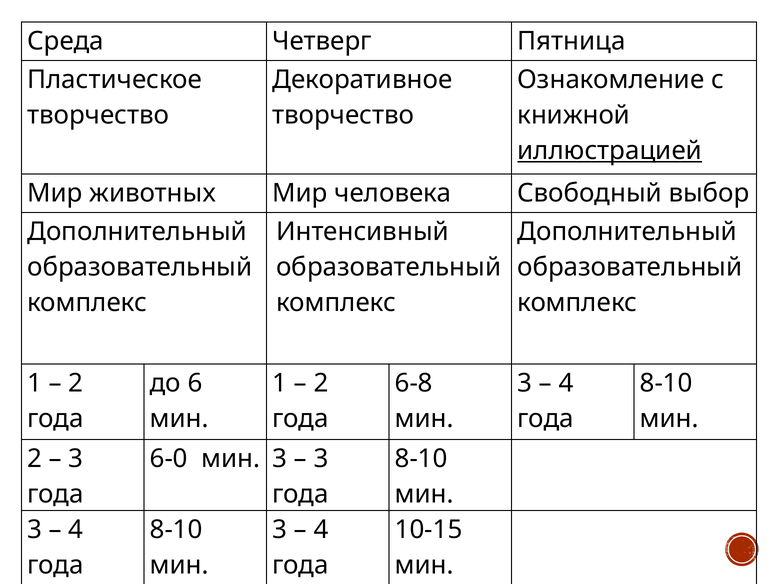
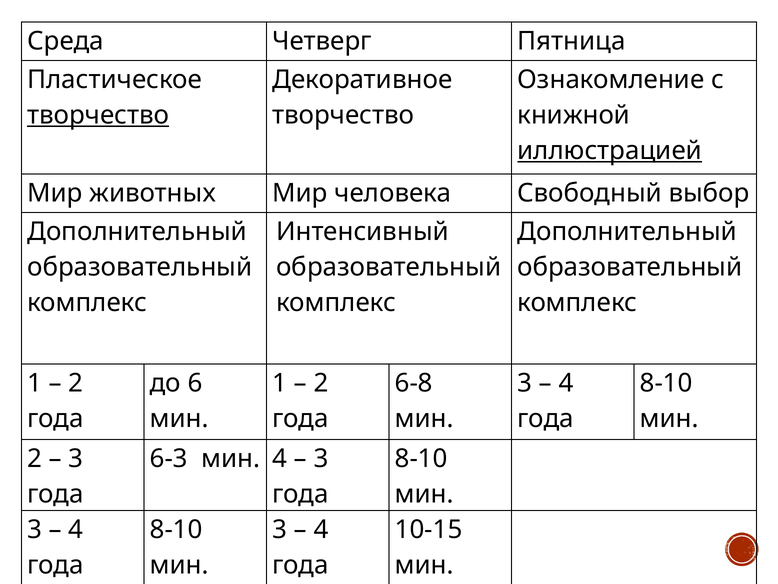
творчество at (98, 115) underline: none -> present
6-0: 6-0 -> 6-3
3 at (280, 458): 3 -> 4
